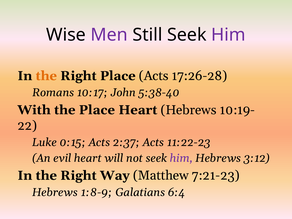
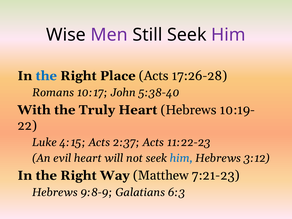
the at (46, 76) colour: orange -> blue
the Place: Place -> Truly
0:15: 0:15 -> 4:15
him at (181, 158) colour: purple -> blue
1:8-9: 1:8-9 -> 9:8-9
6:4: 6:4 -> 6:3
